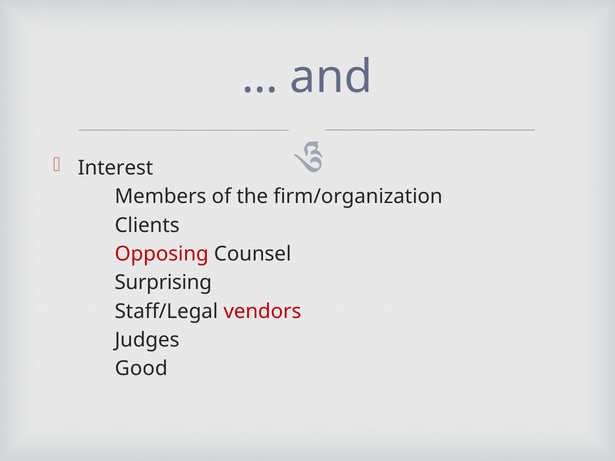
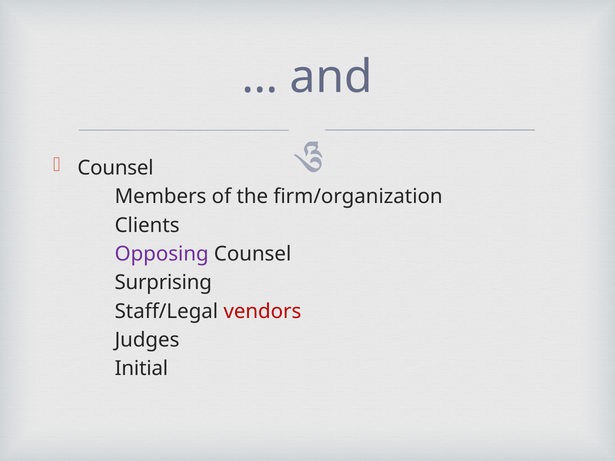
Interest at (115, 168): Interest -> Counsel
Opposing colour: red -> purple
Good: Good -> Initial
